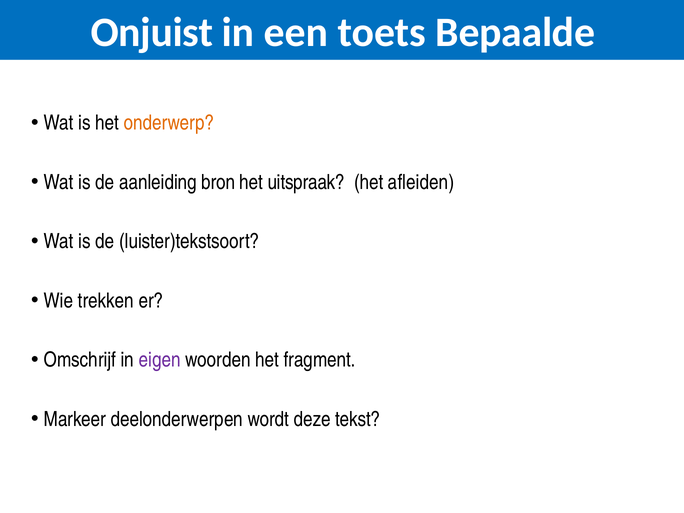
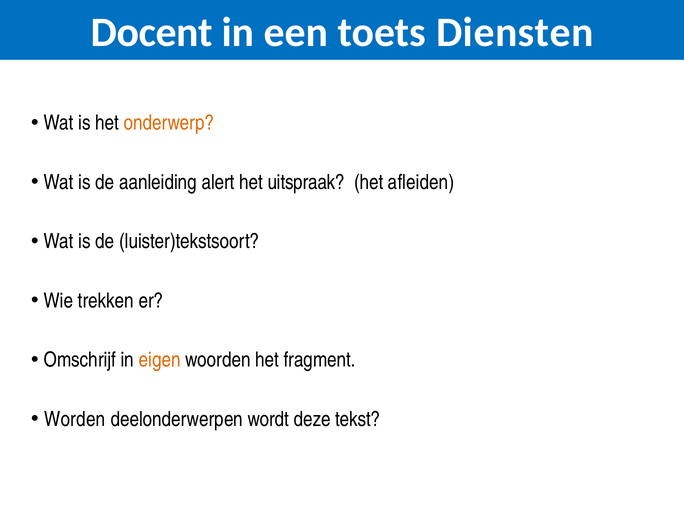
Onjuist: Onjuist -> Docent
Bepaalde: Bepaalde -> Diensten
bron: bron -> alert
eigen colour: purple -> orange
Markeer: Markeer -> Worden
